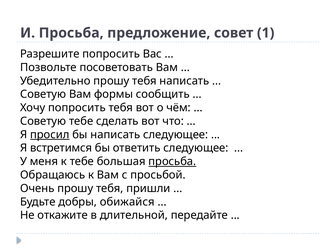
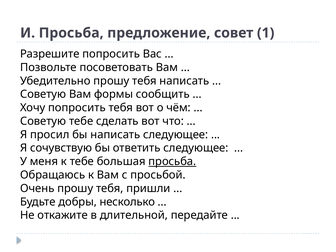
просил underline: present -> none
встретимся: встретимся -> сочувствую
обижайся: обижайся -> несколько
